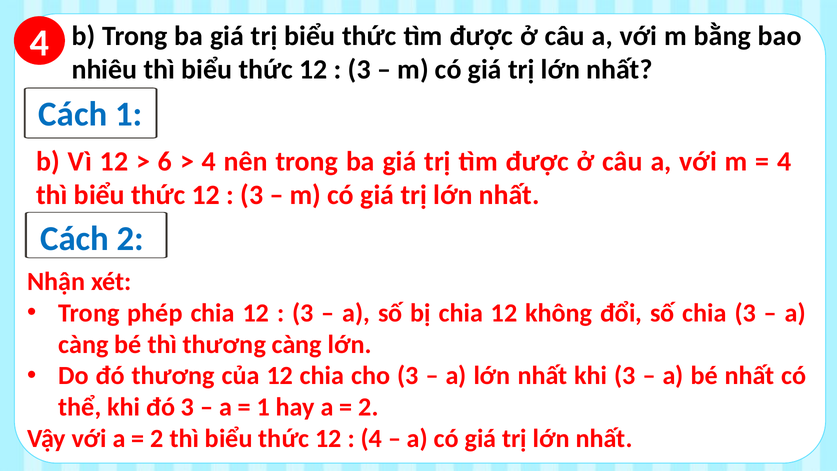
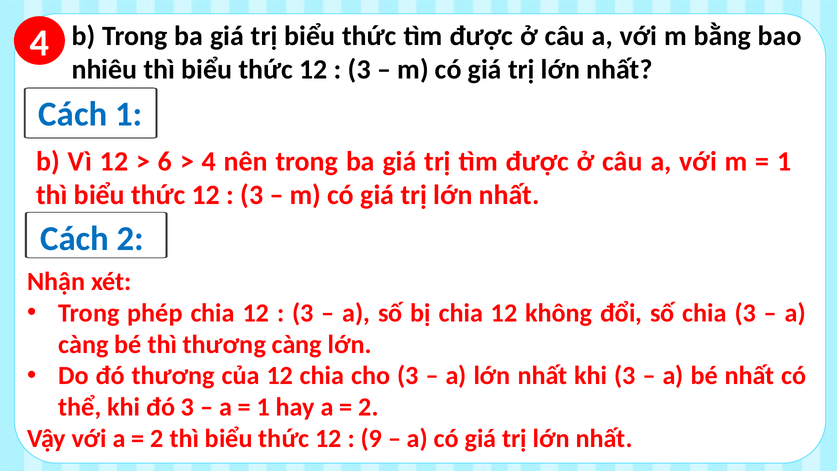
4 at (784, 162): 4 -> 1
4 at (371, 438): 4 -> 9
